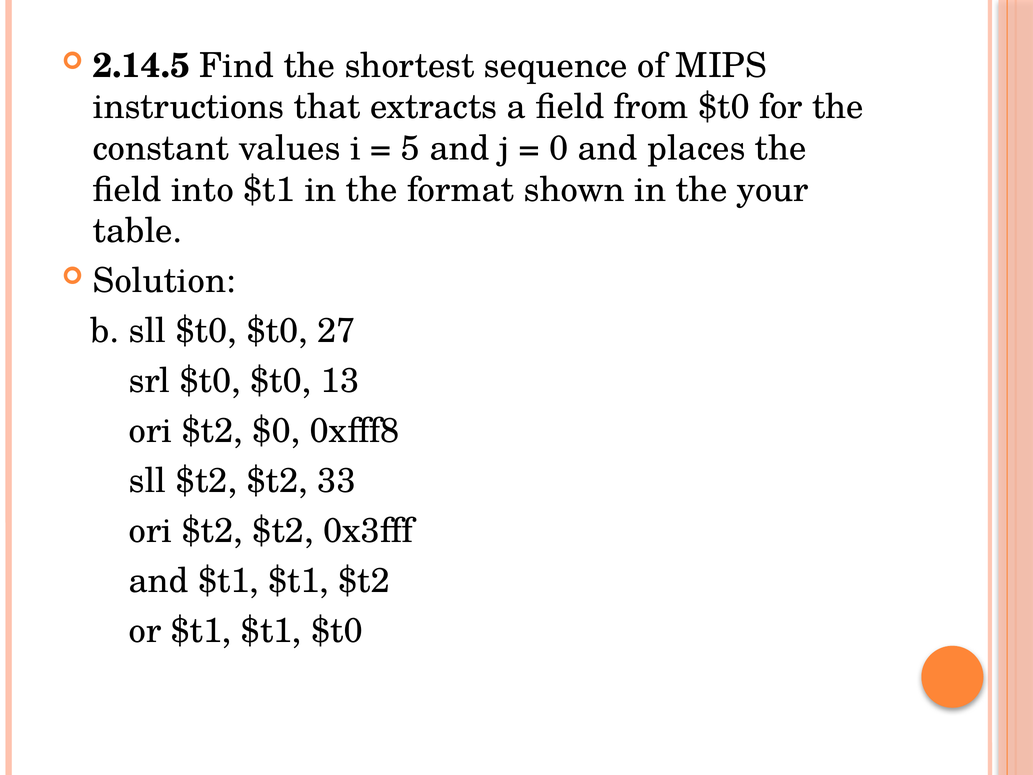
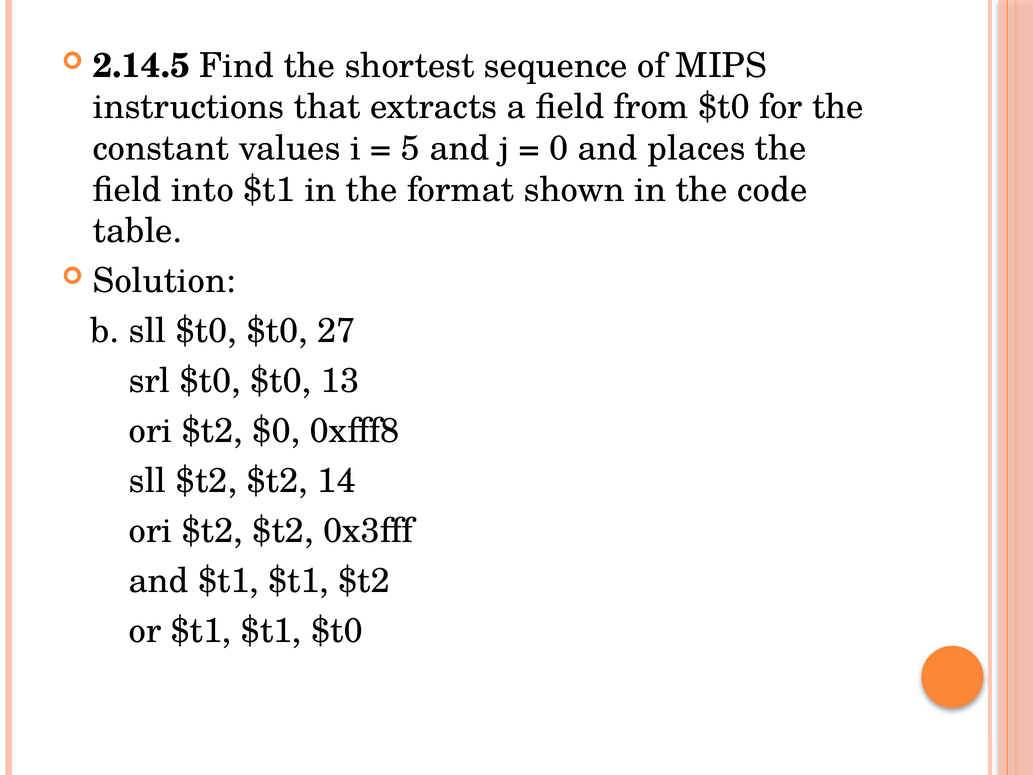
your: your -> code
33: 33 -> 14
